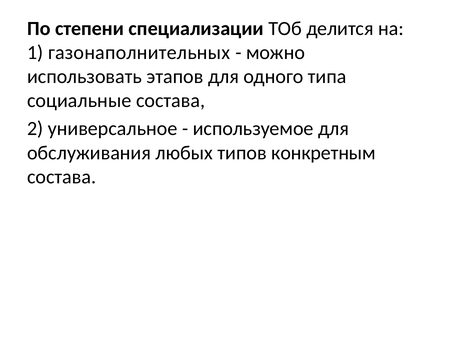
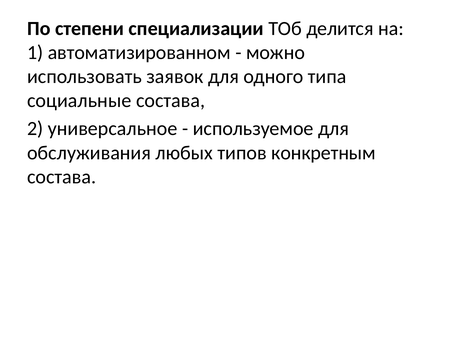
газонаполнительных: газонаполнительных -> автоматизированном
этапов: этапов -> заявок
